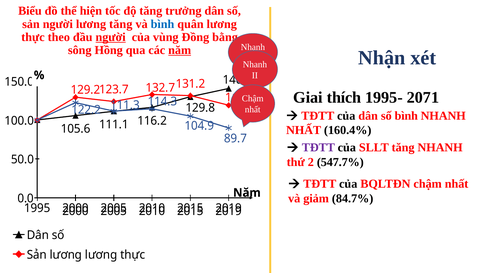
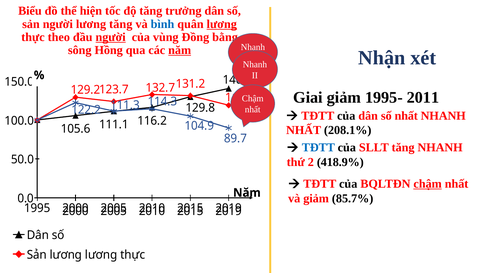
lương at (222, 24) underline: none -> present
Giai thích: thích -> giảm
2071: 2071 -> 2011
số bình: bình -> nhất
160.4%: 160.4% -> 208.1%
TĐTT at (318, 147) colour: purple -> blue
547.7%: 547.7% -> 418.9%
chậm at (428, 184) underline: none -> present
84.7%: 84.7% -> 85.7%
